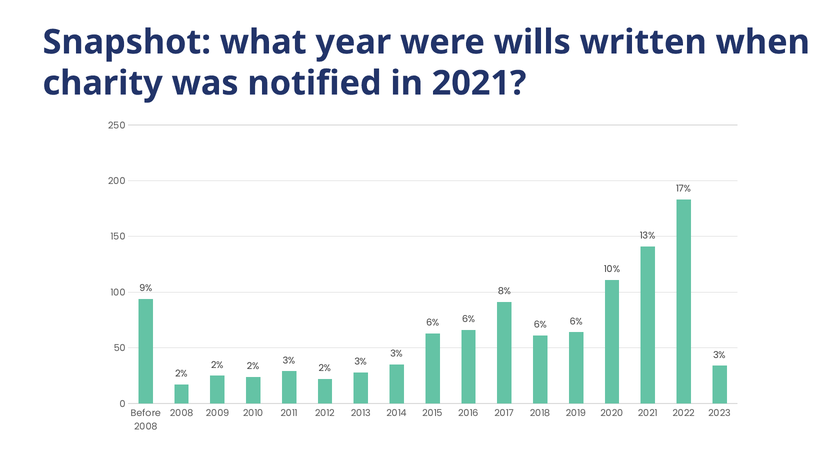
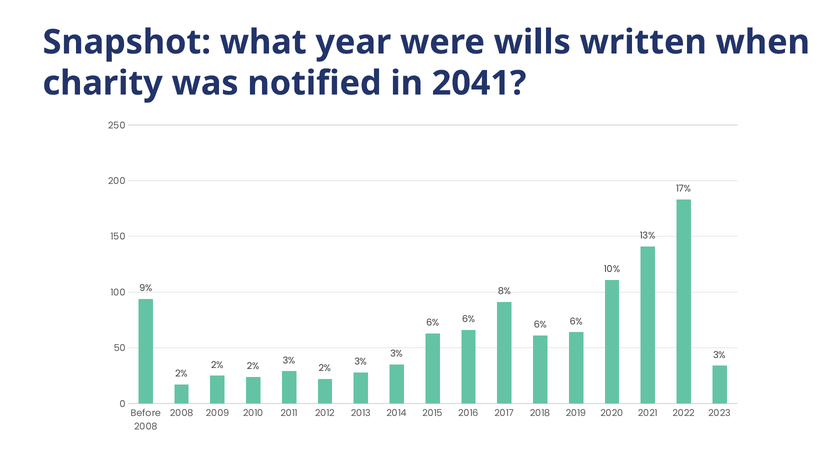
in 2021: 2021 -> 2041
